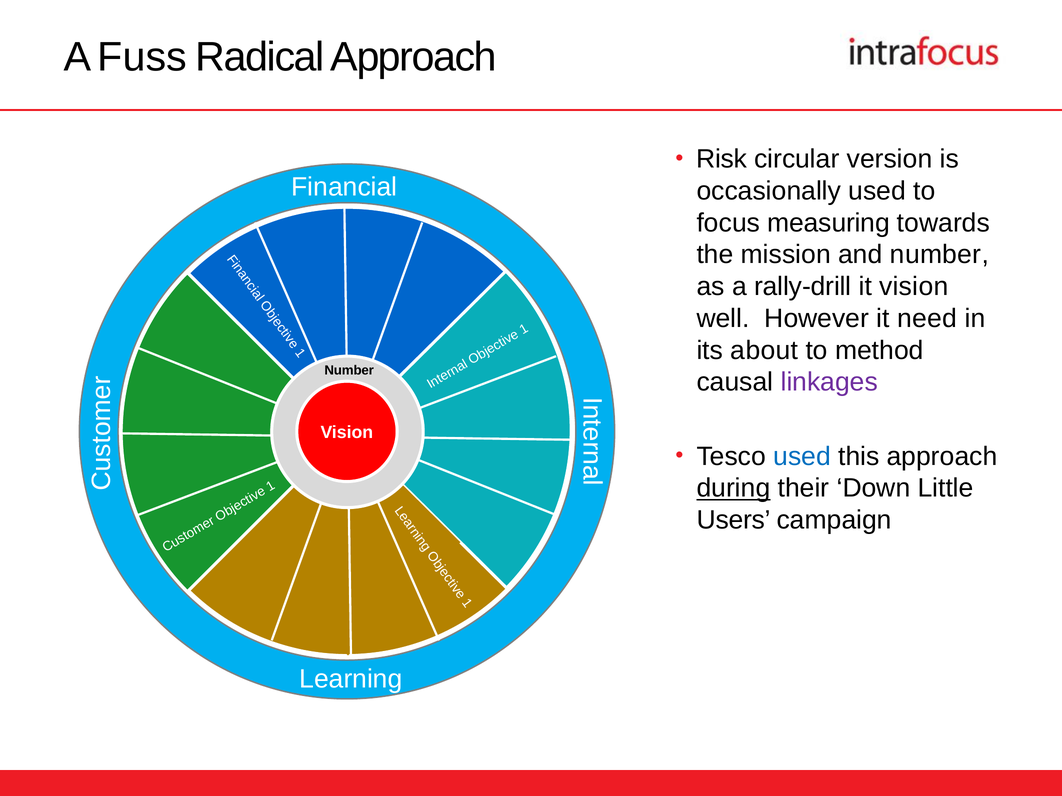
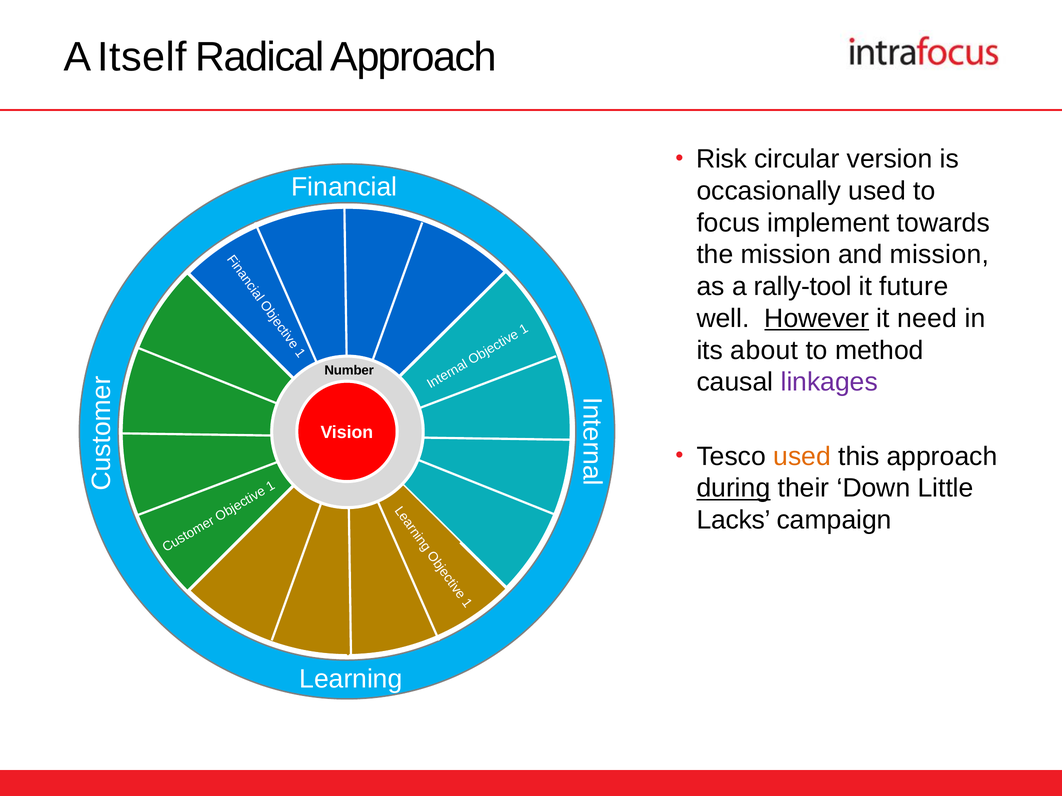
Fuss: Fuss -> Itself
measuring: measuring -> implement
and number: number -> mission
rally-drill: rally-drill -> rally-tool
it vision: vision -> future
However underline: none -> present
used at (802, 457) colour: blue -> orange
Users: Users -> Lacks
